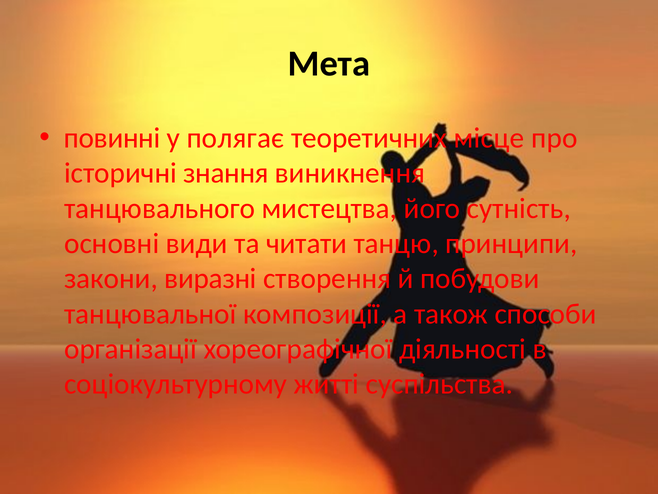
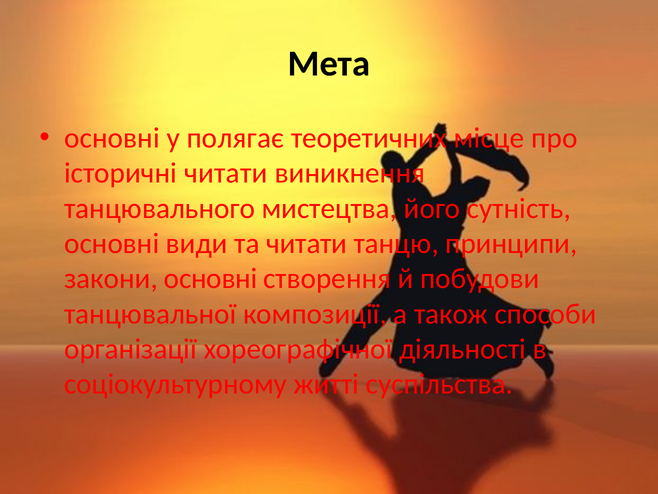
повинні at (112, 138): повинні -> основні
історичні знання: знання -> читати
закони виразні: виразні -> основні
